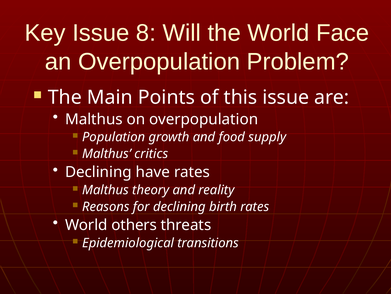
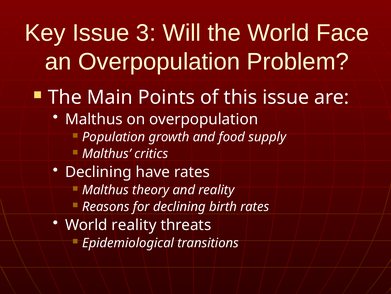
8: 8 -> 3
World others: others -> reality
